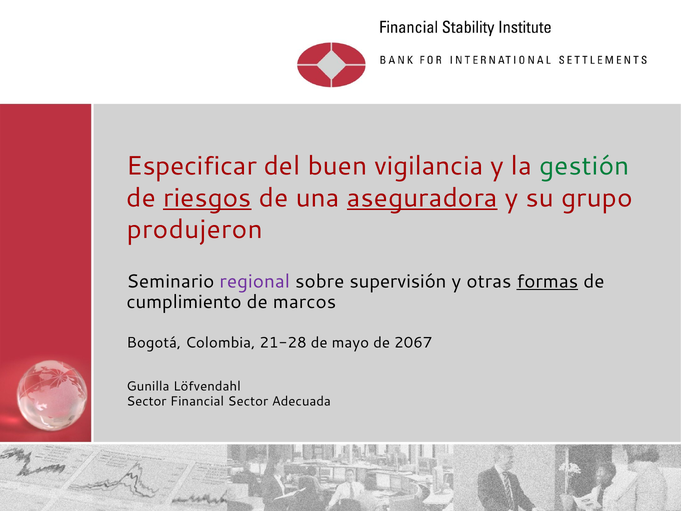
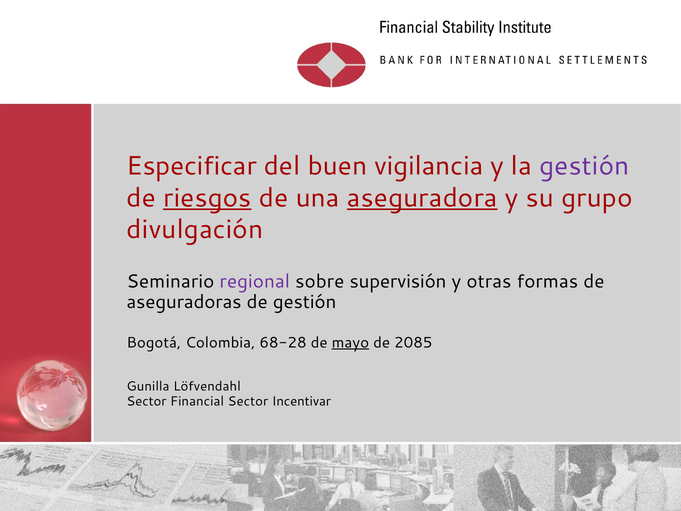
gestión at (584, 166) colour: green -> purple
produjeron: produjeron -> divulgación
formas underline: present -> none
cumplimiento: cumplimiento -> aseguradoras
de marcos: marcos -> gestión
21-28: 21-28 -> 68-28
mayo underline: none -> present
2067: 2067 -> 2085
Adecuada: Adecuada -> Incentivar
